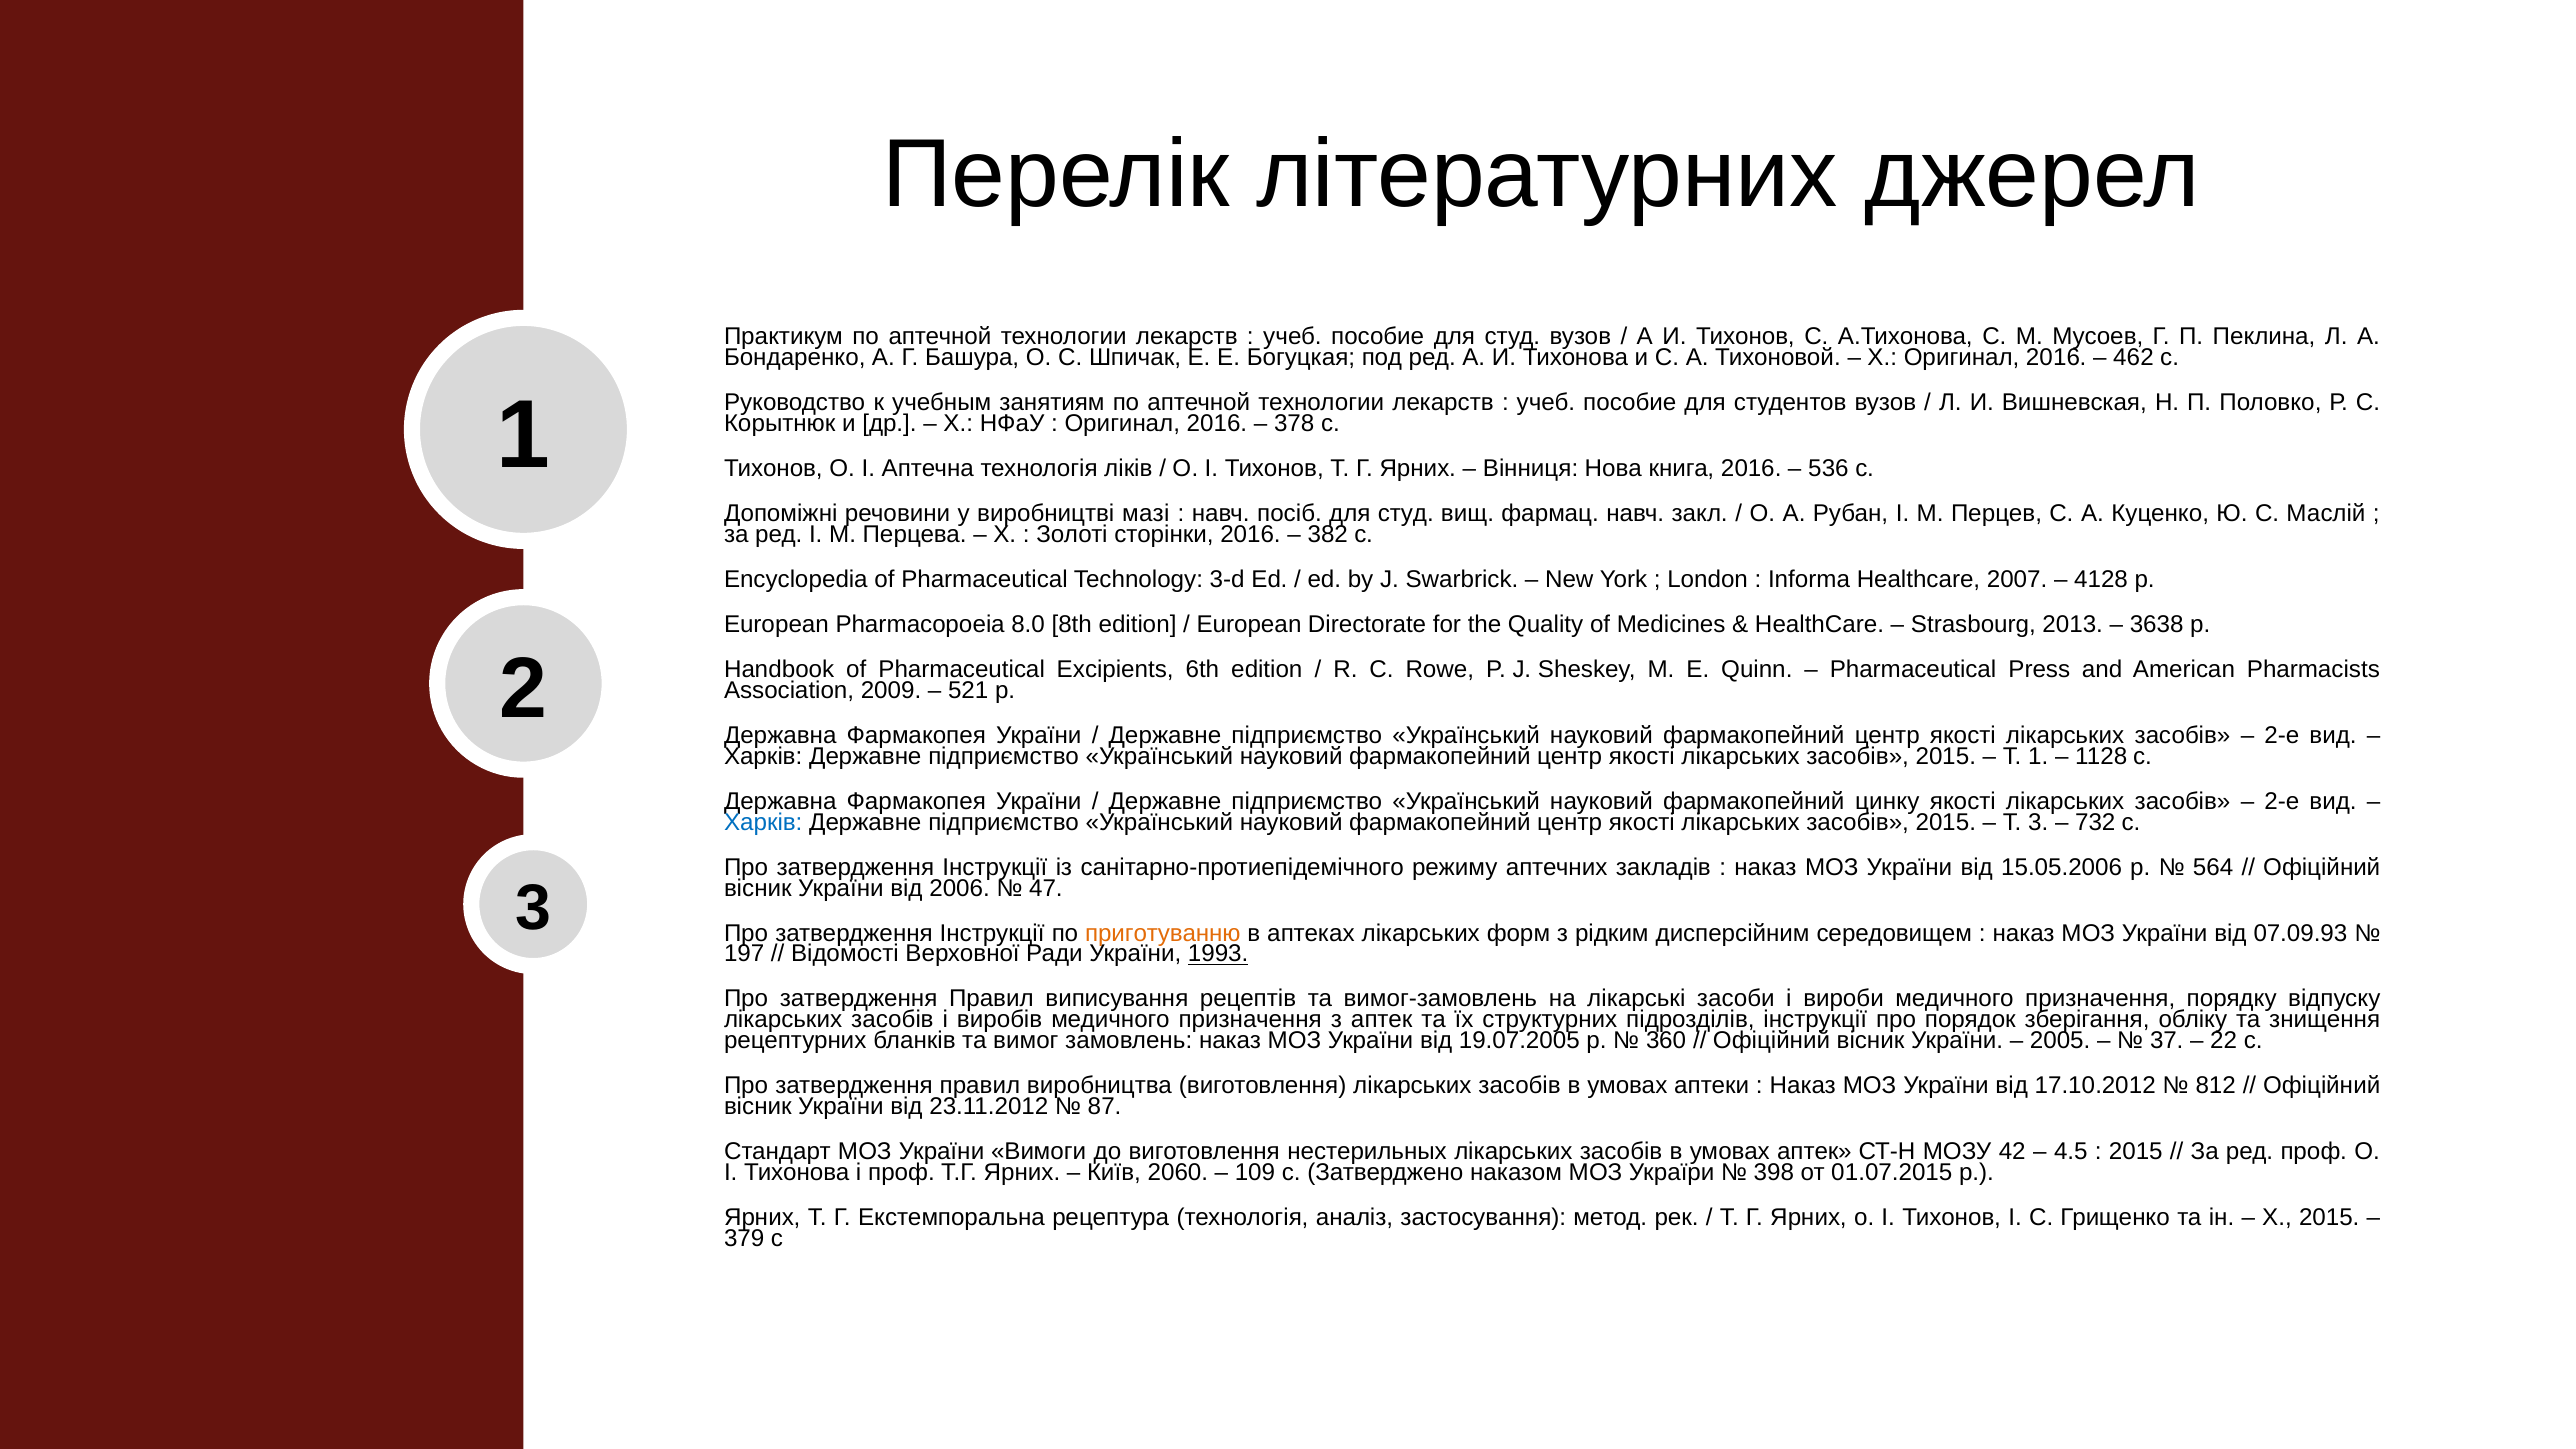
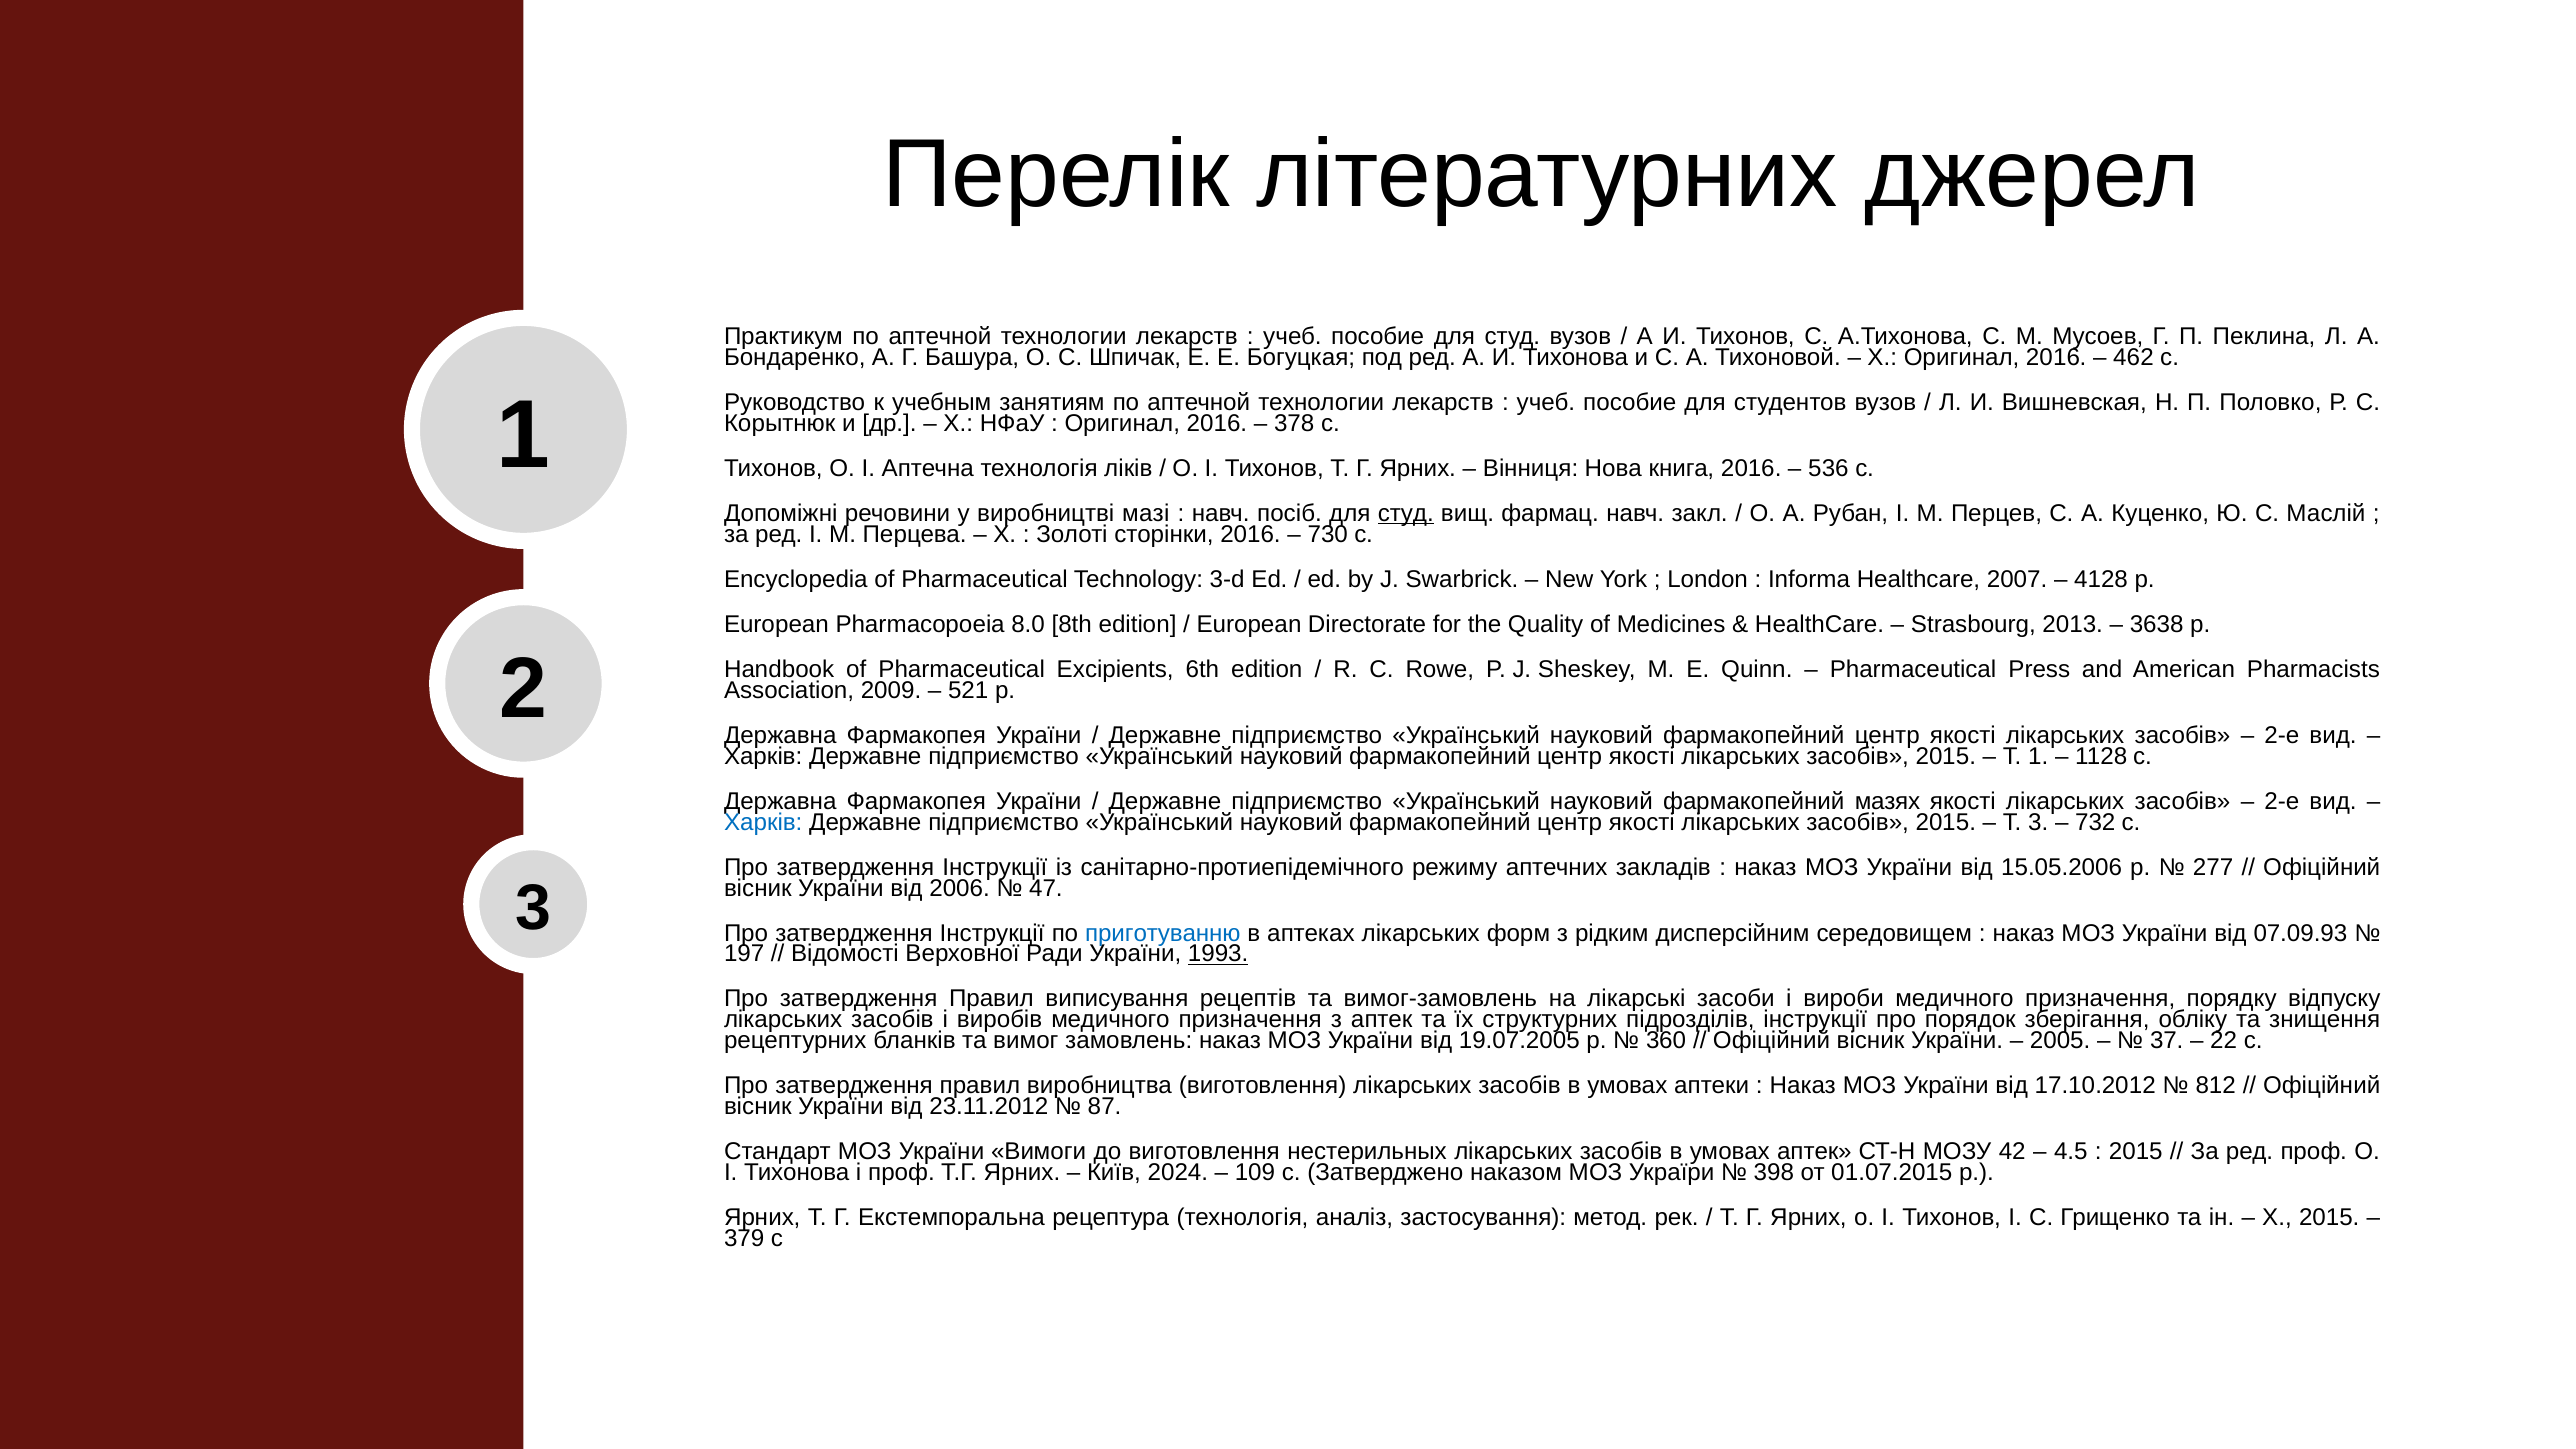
студ at (1406, 513) underline: none -> present
382: 382 -> 730
цинку: цинку -> мазях
564: 564 -> 277
приготуванню colour: orange -> blue
2060: 2060 -> 2024
